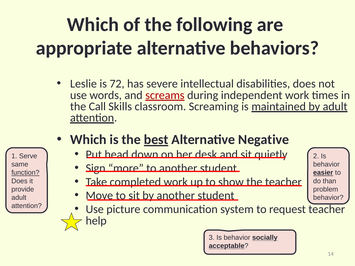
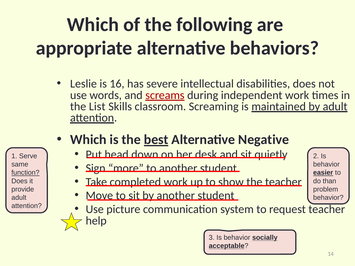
72: 72 -> 16
Call: Call -> List
